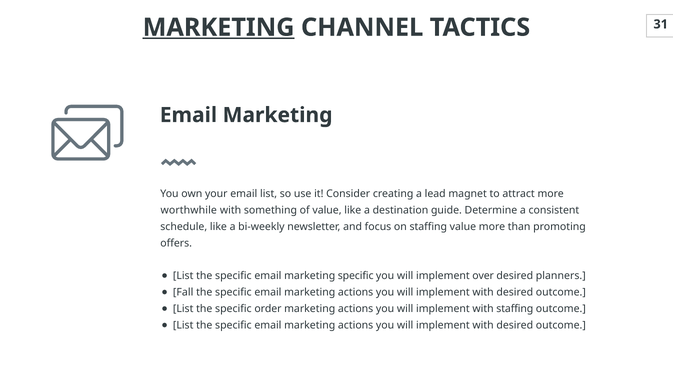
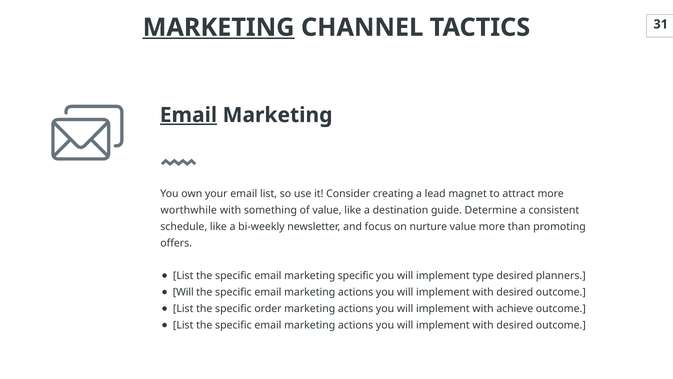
Email at (188, 115) underline: none -> present
on staffing: staffing -> nurture
over: over -> type
Fall at (183, 292): Fall -> Will
with staffing: staffing -> achieve
